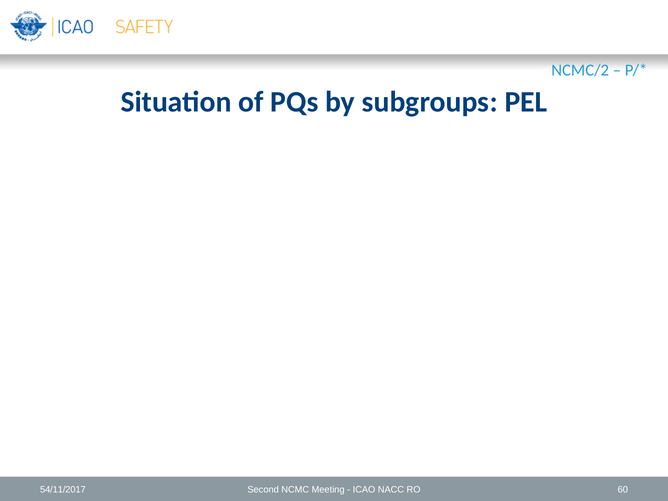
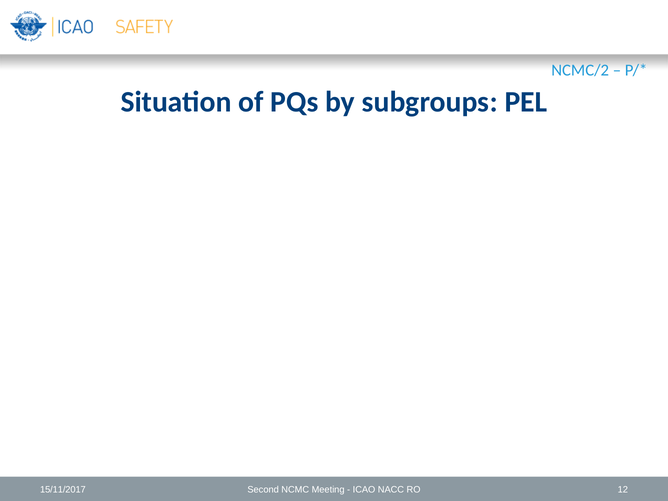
54/11/2017: 54/11/2017 -> 15/11/2017
60: 60 -> 12
